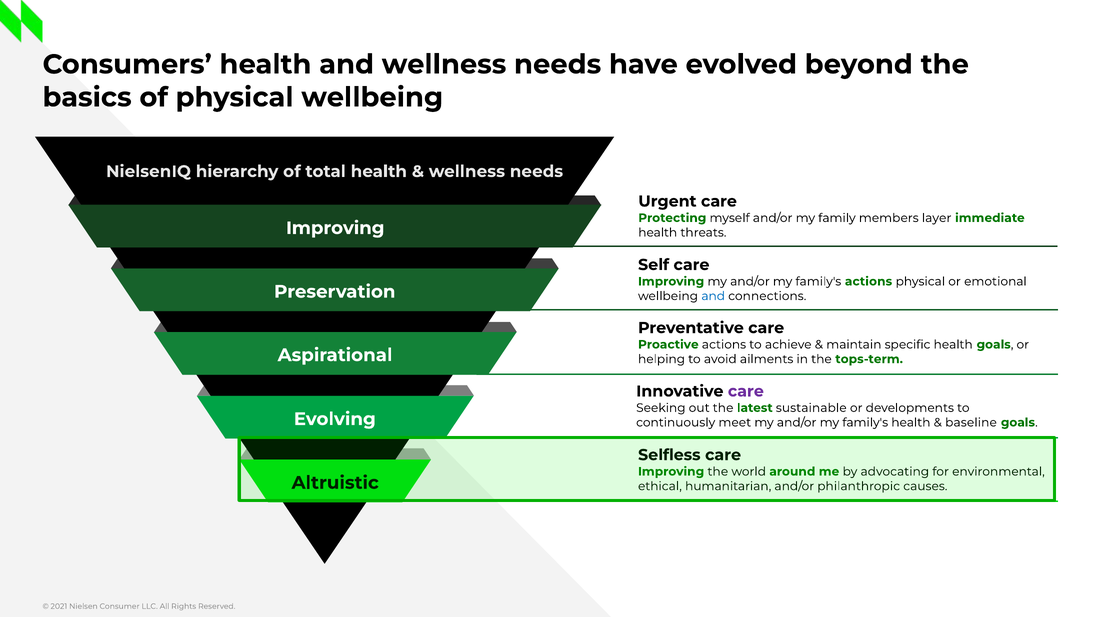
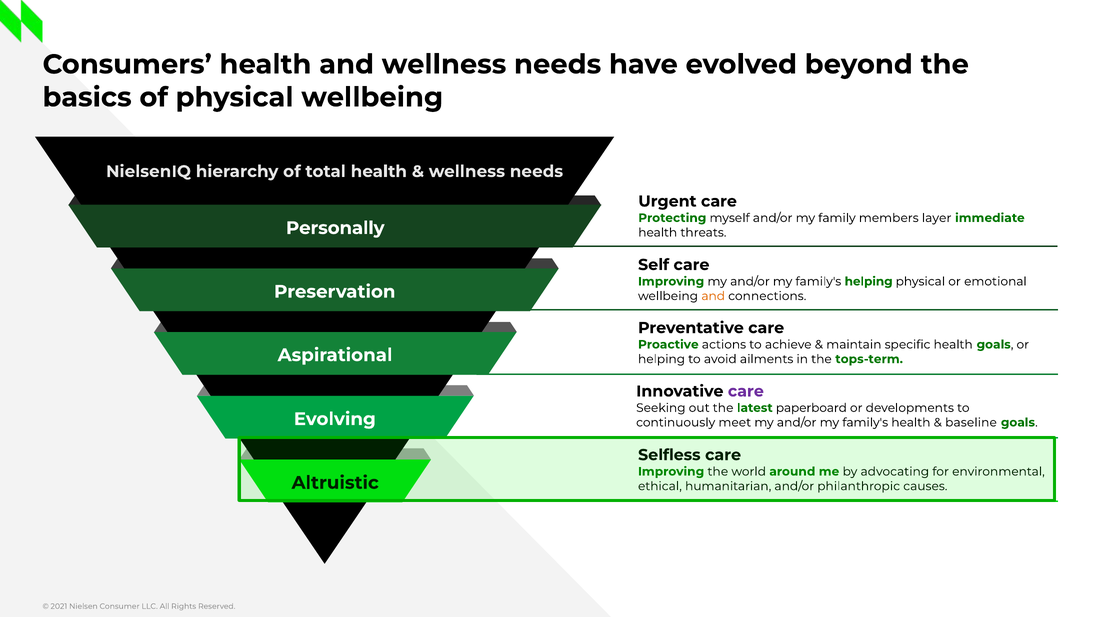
Improving at (335, 228): Improving -> Personally
family's actions: actions -> helping
and at (713, 296) colour: blue -> orange
sustainable: sustainable -> paperboard
